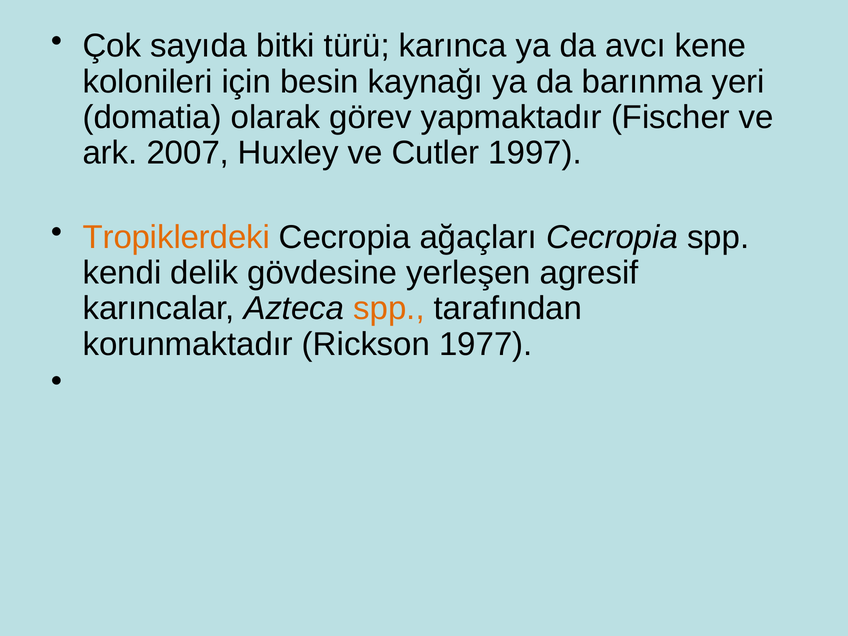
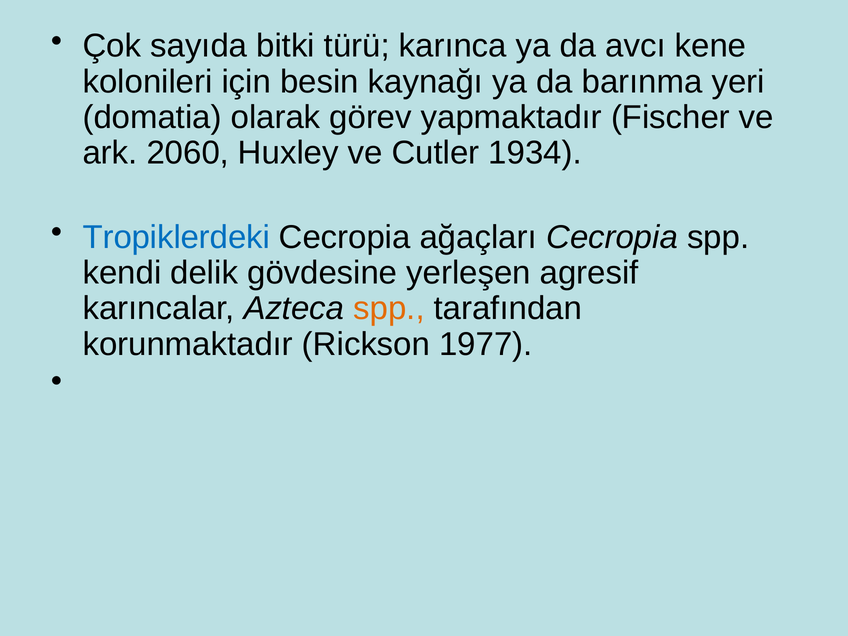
2007: 2007 -> 2060
1997: 1997 -> 1934
Tropiklerdeki colour: orange -> blue
